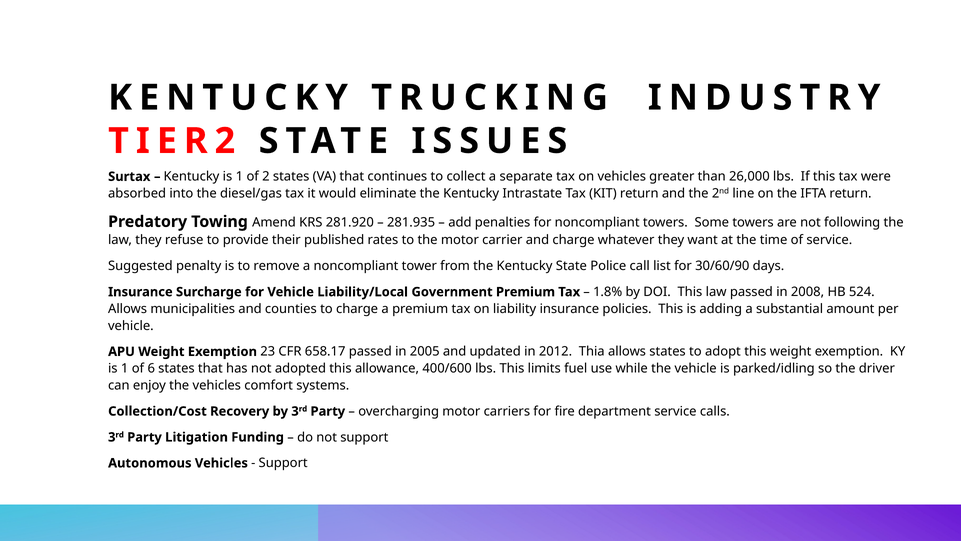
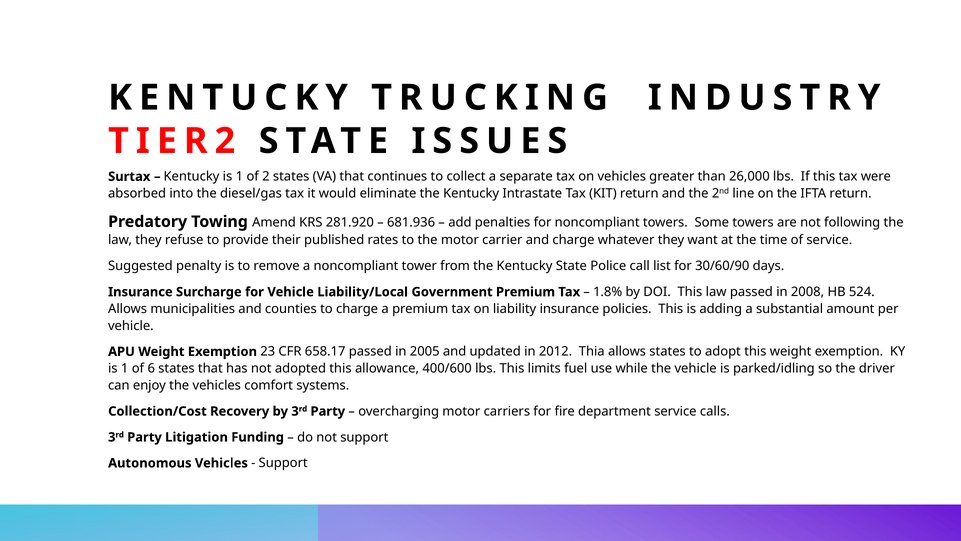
281.935: 281.935 -> 681.936
